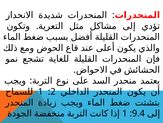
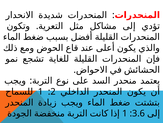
9.4: 9.4 -> 3.6
